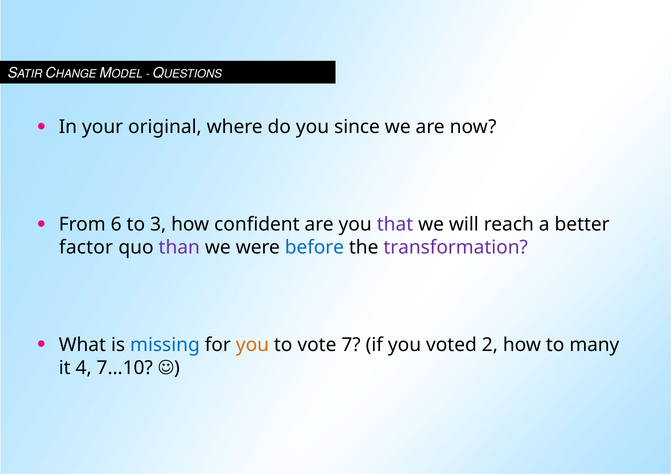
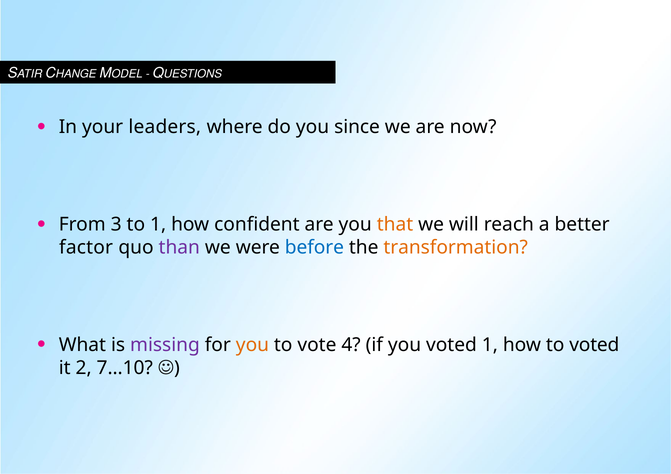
original: original -> leaders
6: 6 -> 3
to 3: 3 -> 1
that colour: purple -> orange
transformation colour: purple -> orange
missing colour: blue -> purple
7: 7 -> 4
voted 2: 2 -> 1
to many: many -> voted
4: 4 -> 2
